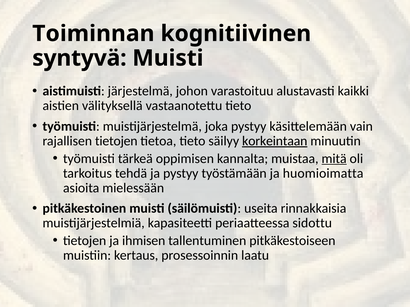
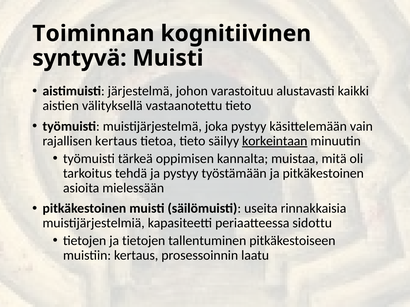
rajallisen tietojen: tietojen -> kertaus
mitä underline: present -> none
ja huomioimatta: huomioimatta -> pitkäkestoinen
ja ihmisen: ihmisen -> tietojen
